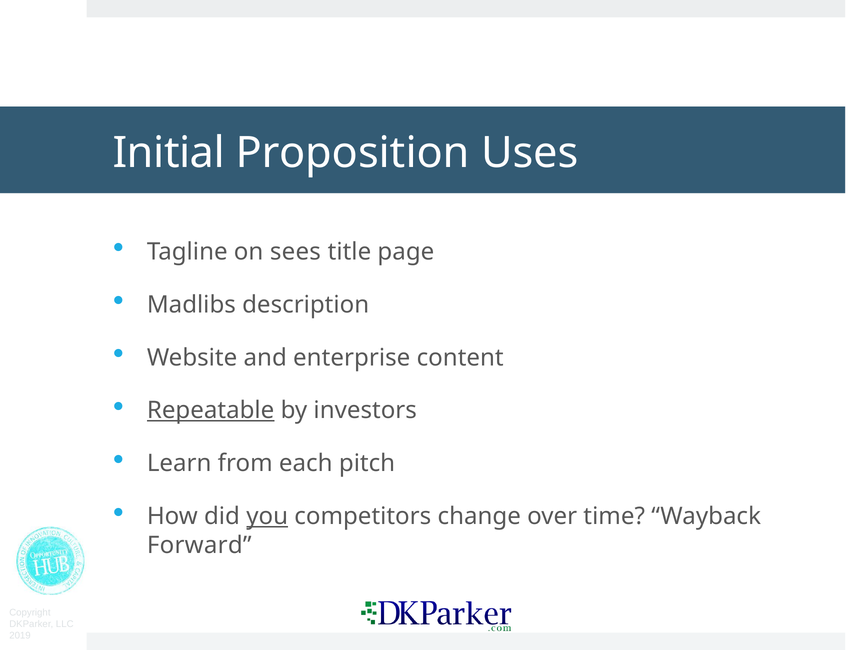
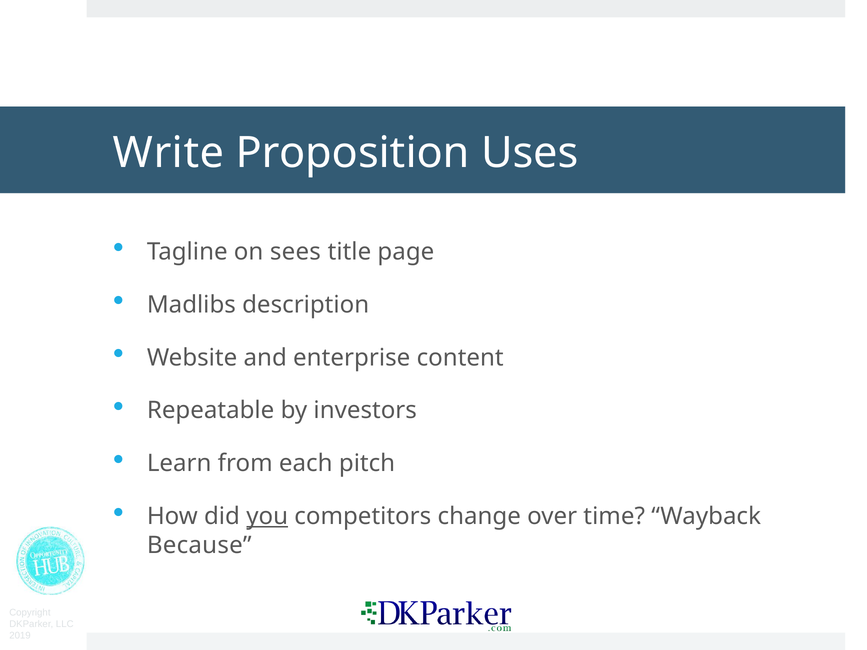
Initial: Initial -> Write
Repeatable underline: present -> none
Forward: Forward -> Because
